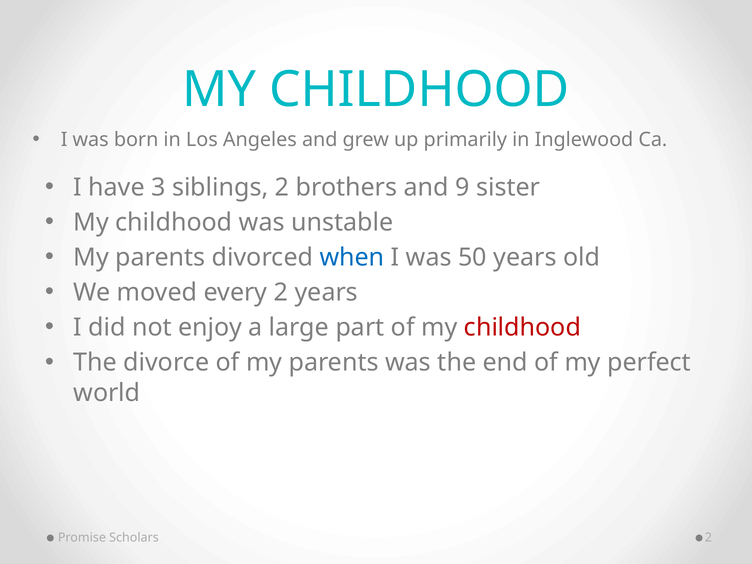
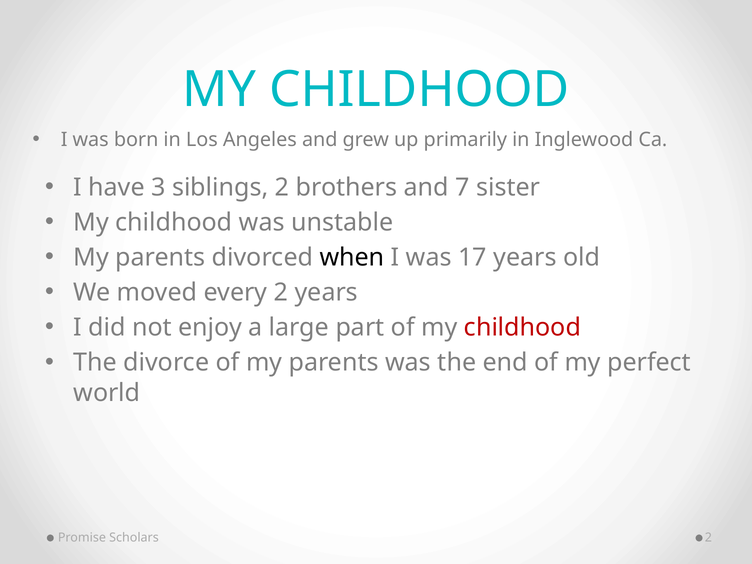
9: 9 -> 7
when colour: blue -> black
50: 50 -> 17
